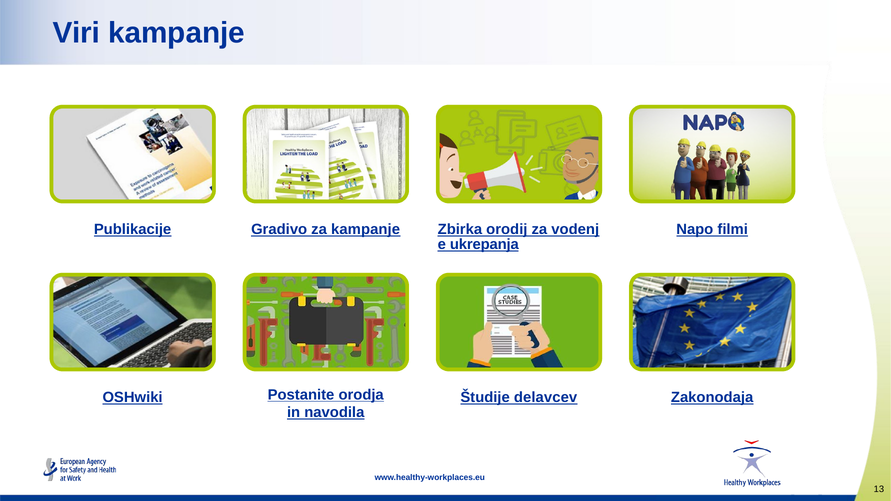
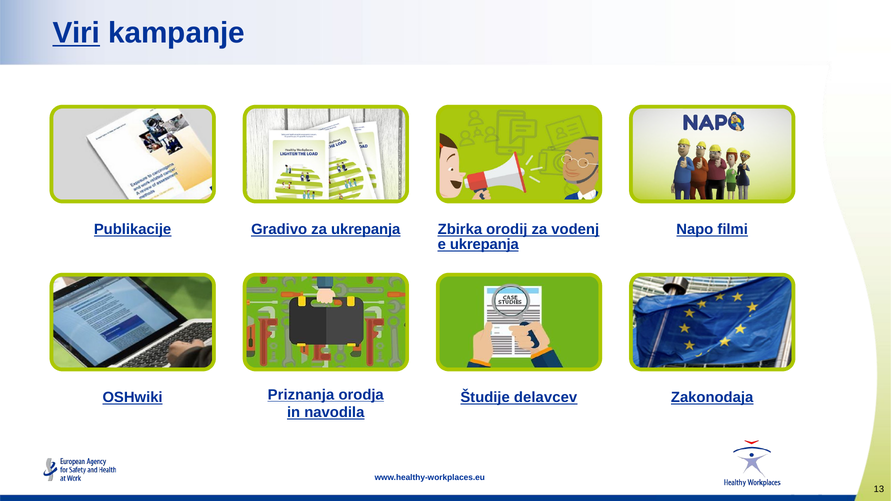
Viri underline: none -> present
za kampanje: kampanje -> ukrepanja
Postanite: Postanite -> Priznanja
